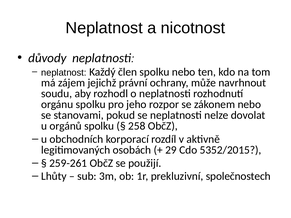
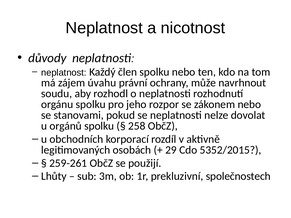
jejichž: jejichž -> úvahu
